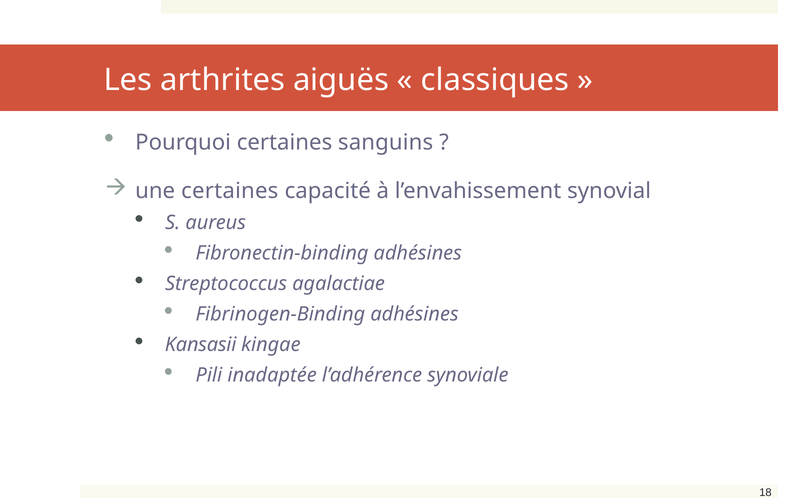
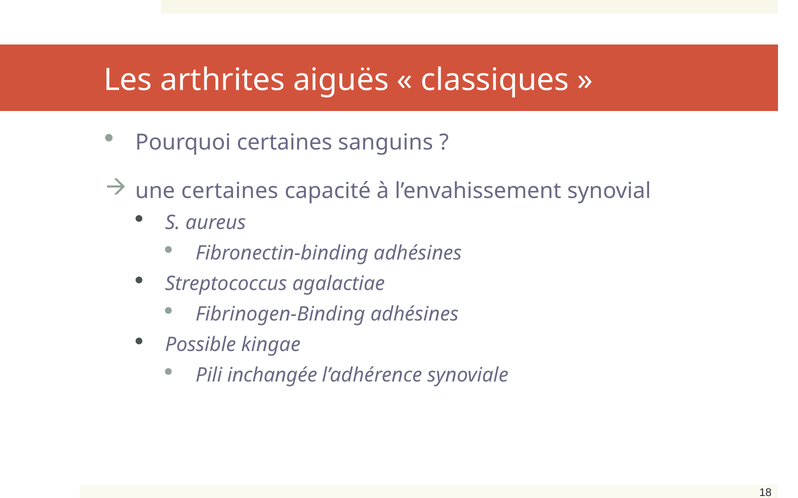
Kansasii: Kansasii -> Possible
inadaptée: inadaptée -> inchangée
